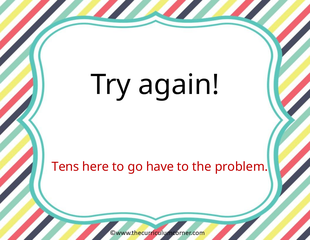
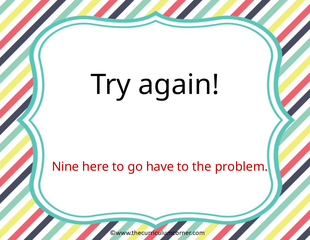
Tens: Tens -> Nine
